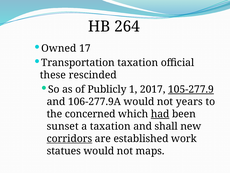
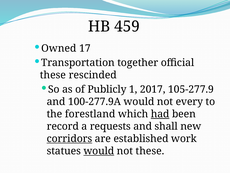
264: 264 -> 459
Transportation taxation: taxation -> together
105-277.9 underline: present -> none
106-277.9A: 106-277.9A -> 100-277.9A
years: years -> every
concerned: concerned -> forestland
sunset: sunset -> record
a taxation: taxation -> requests
would at (99, 151) underline: none -> present
not maps: maps -> these
